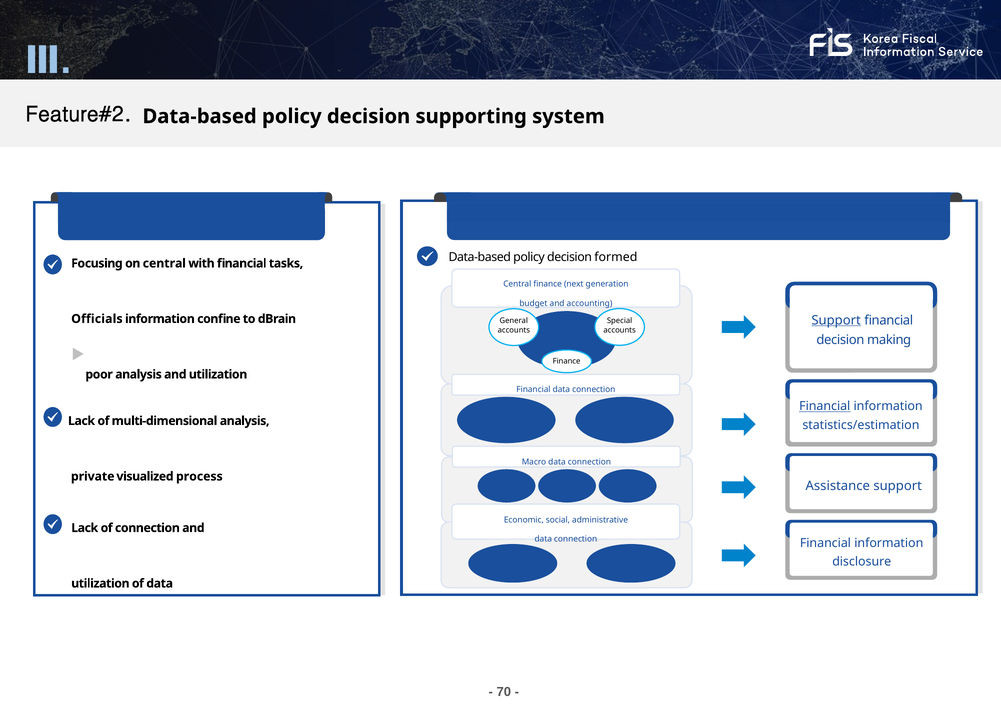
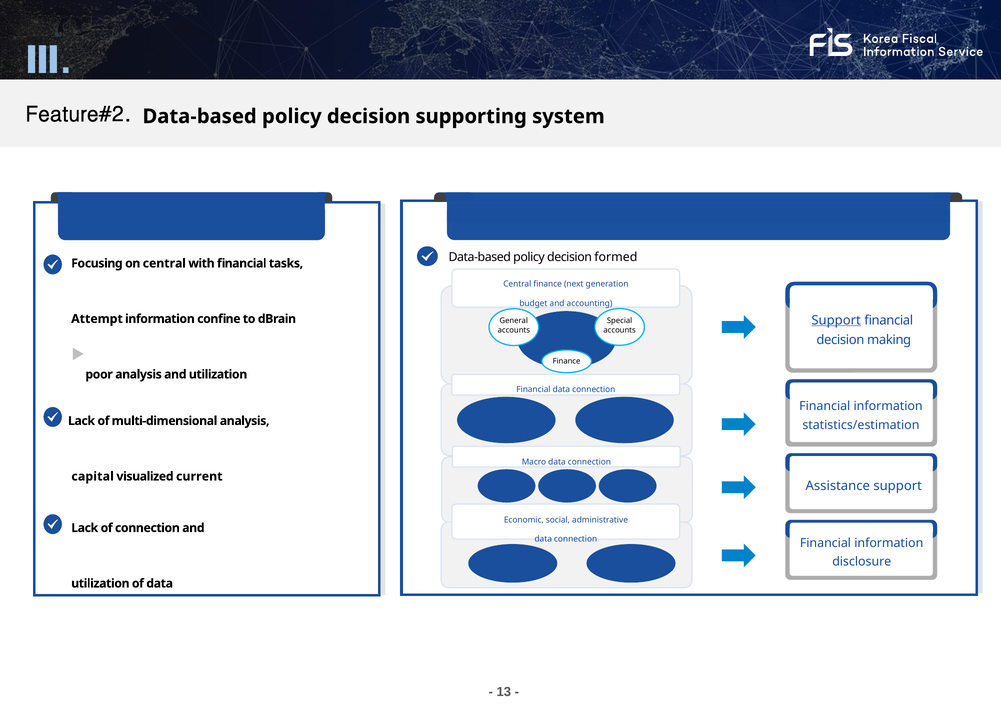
Officials: Officials -> Attempt
Financial at (825, 406) underline: present -> none
private: private -> capital
process: process -> current
70: 70 -> 13
